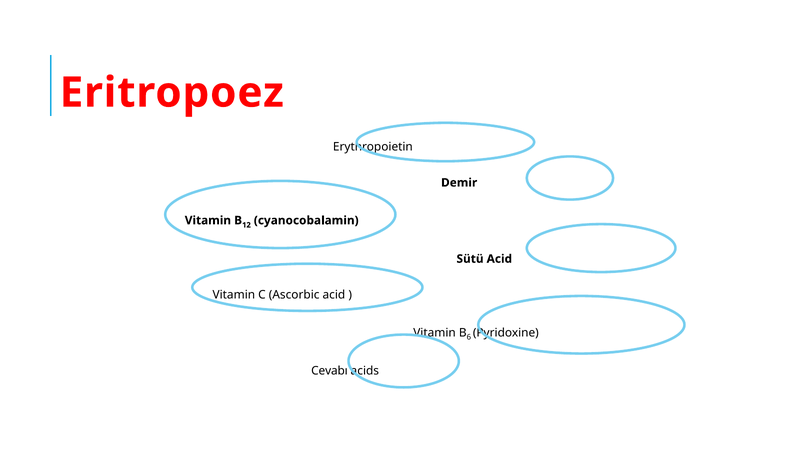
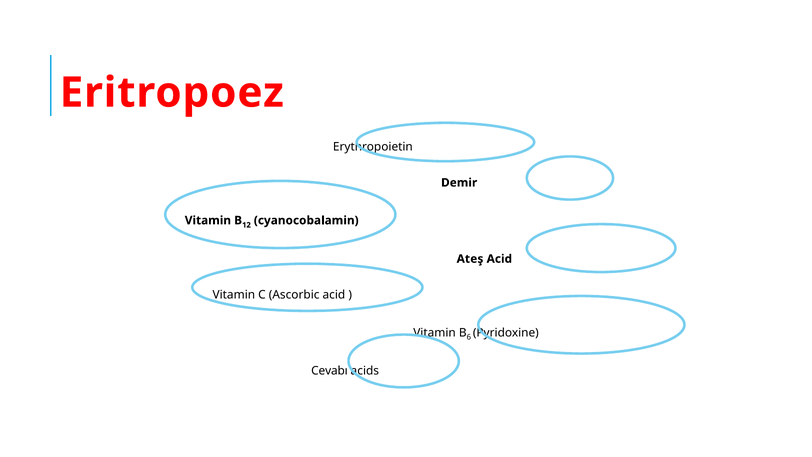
Sütü: Sütü -> Ateş
